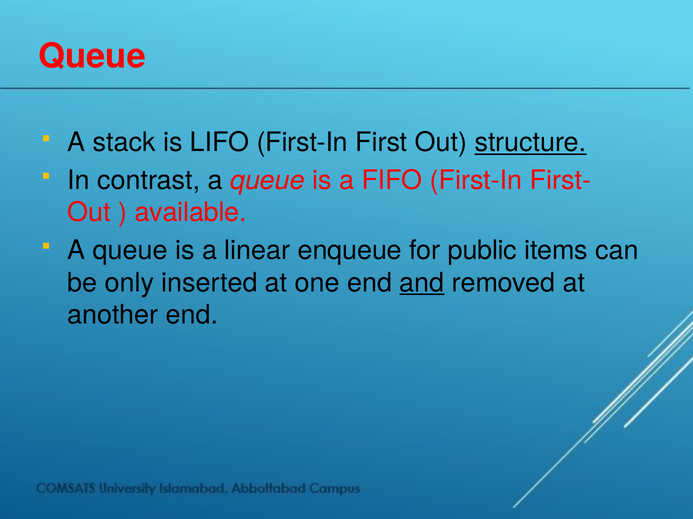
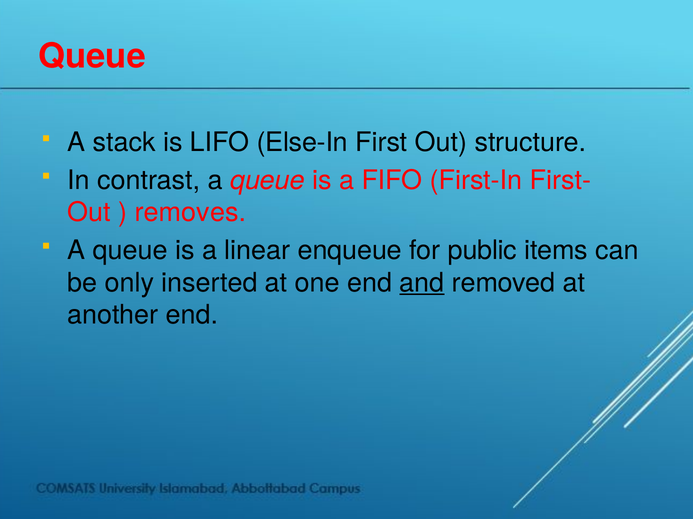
LIFO First-In: First-In -> Else-In
structure underline: present -> none
available: available -> removes
